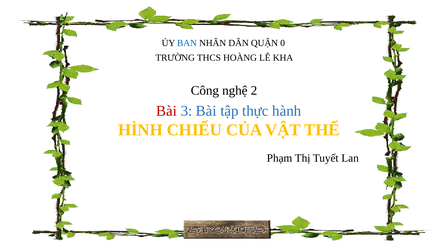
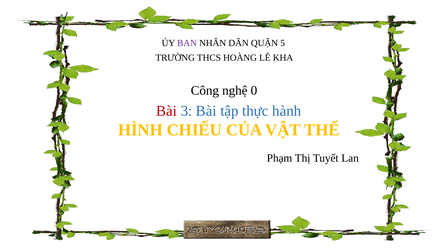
BAN colour: blue -> purple
0: 0 -> 5
2: 2 -> 0
